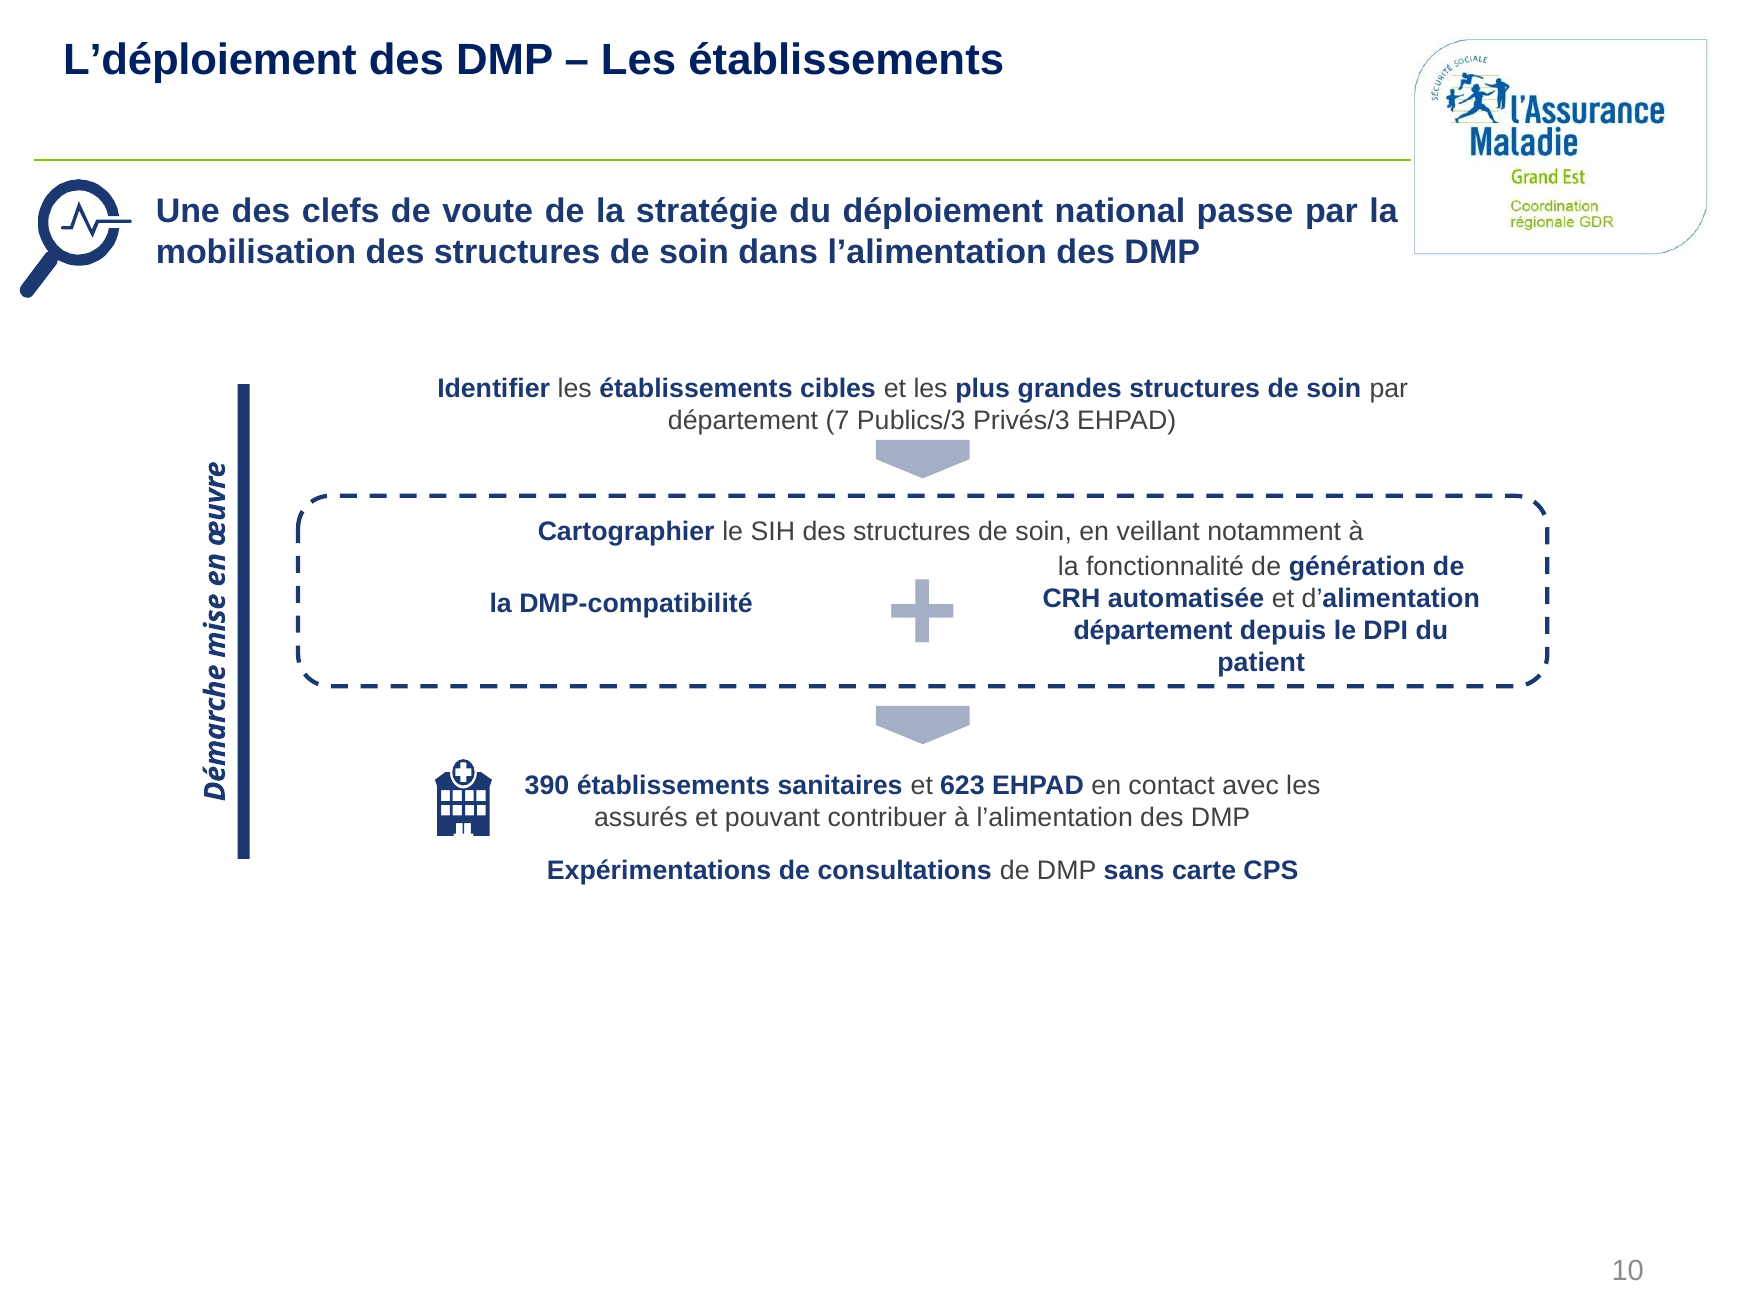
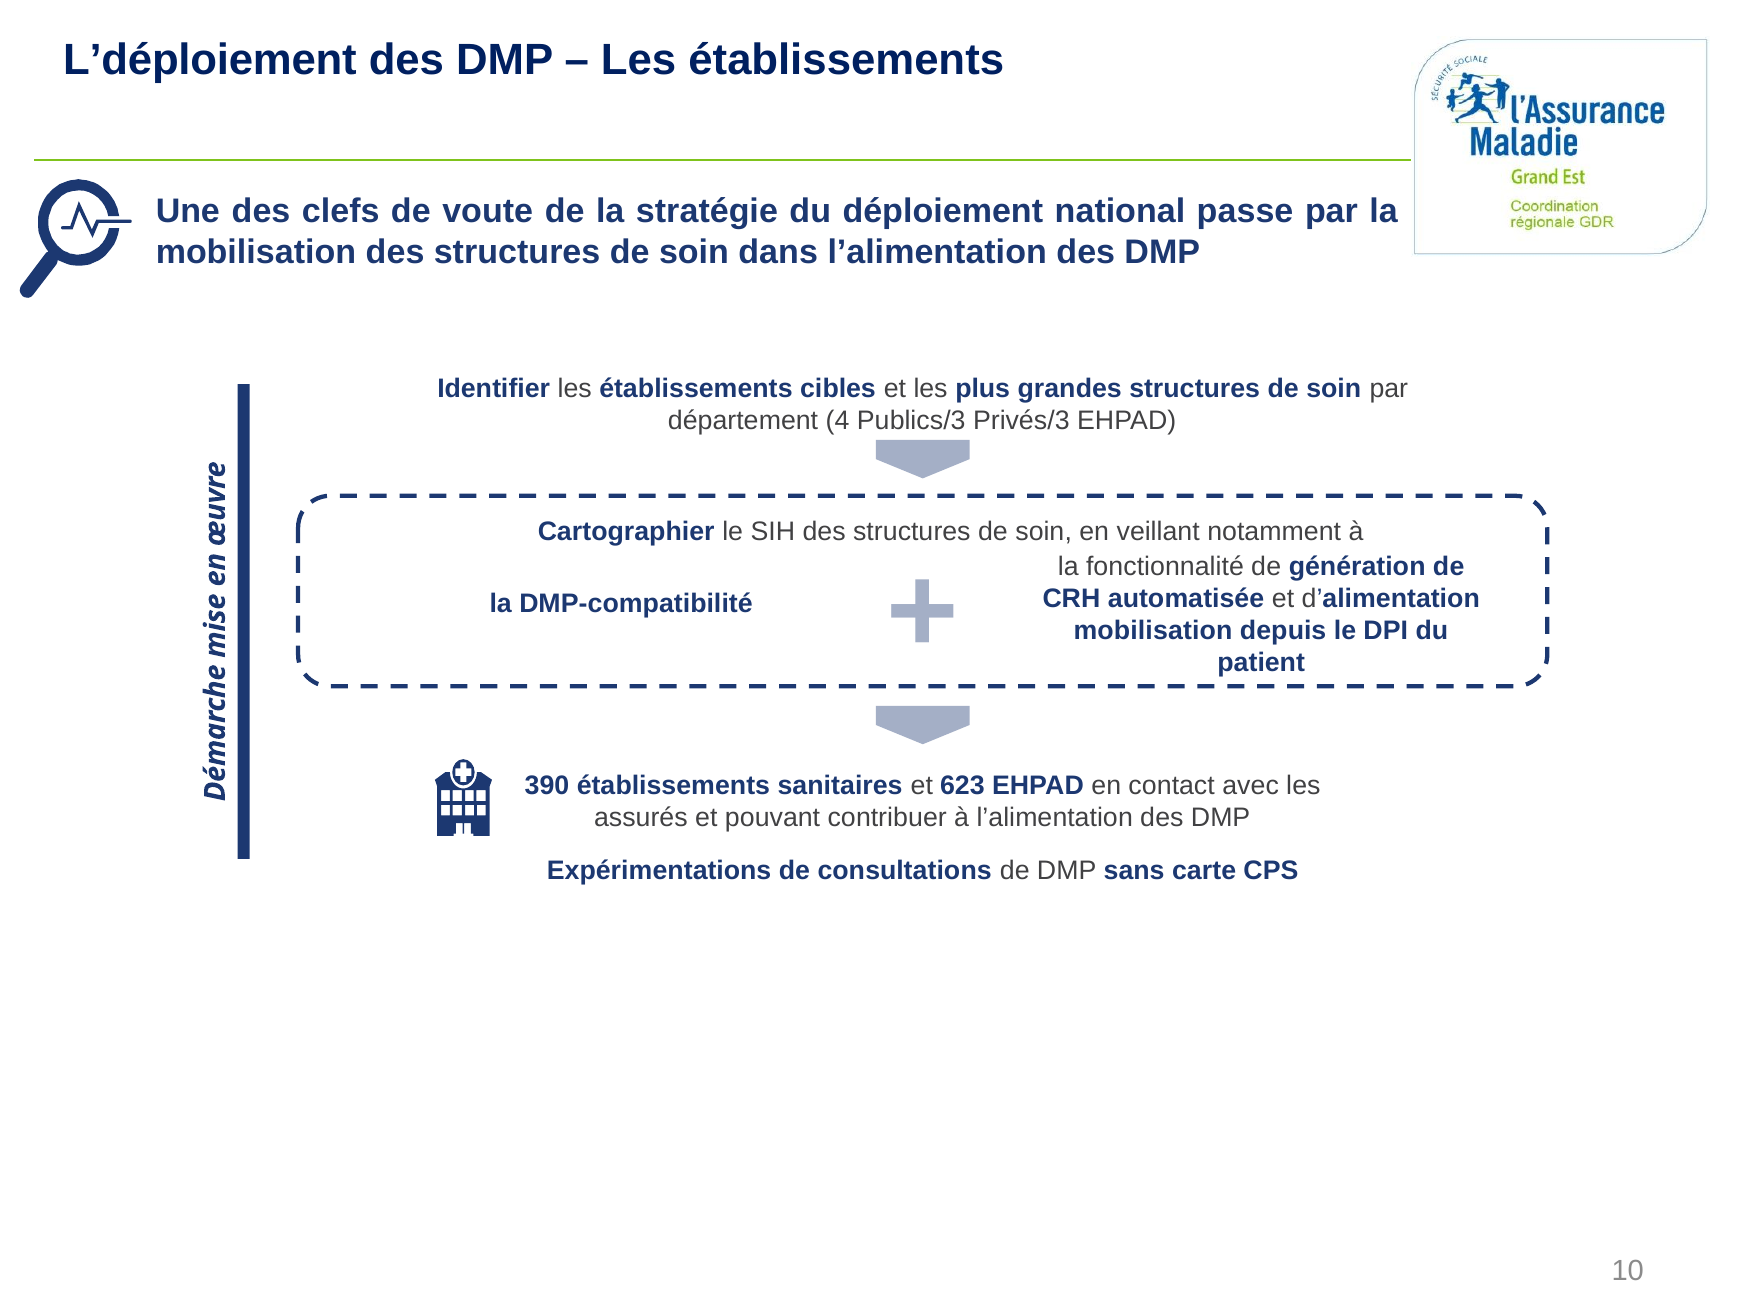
7: 7 -> 4
département at (1153, 630): département -> mobilisation
